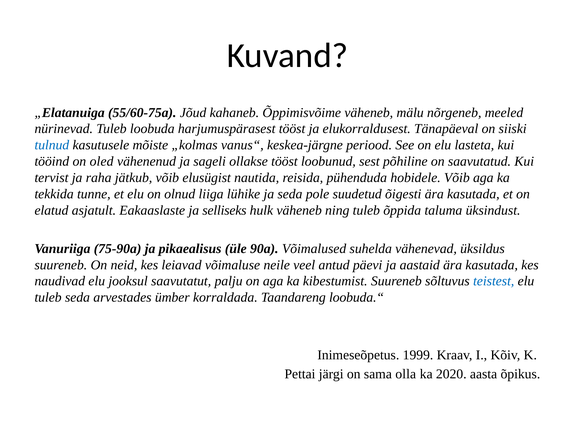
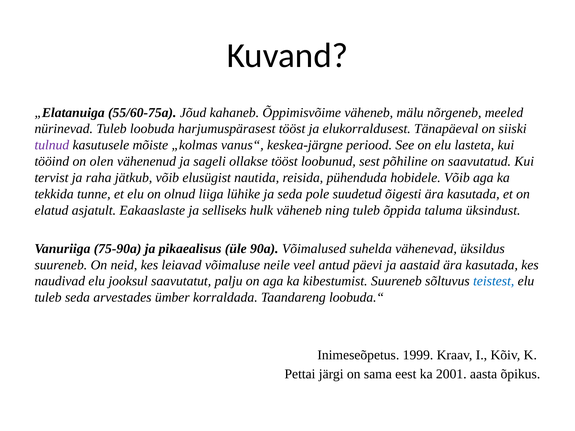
tulnud colour: blue -> purple
oled: oled -> olen
olla: olla -> eest
2020: 2020 -> 2001
